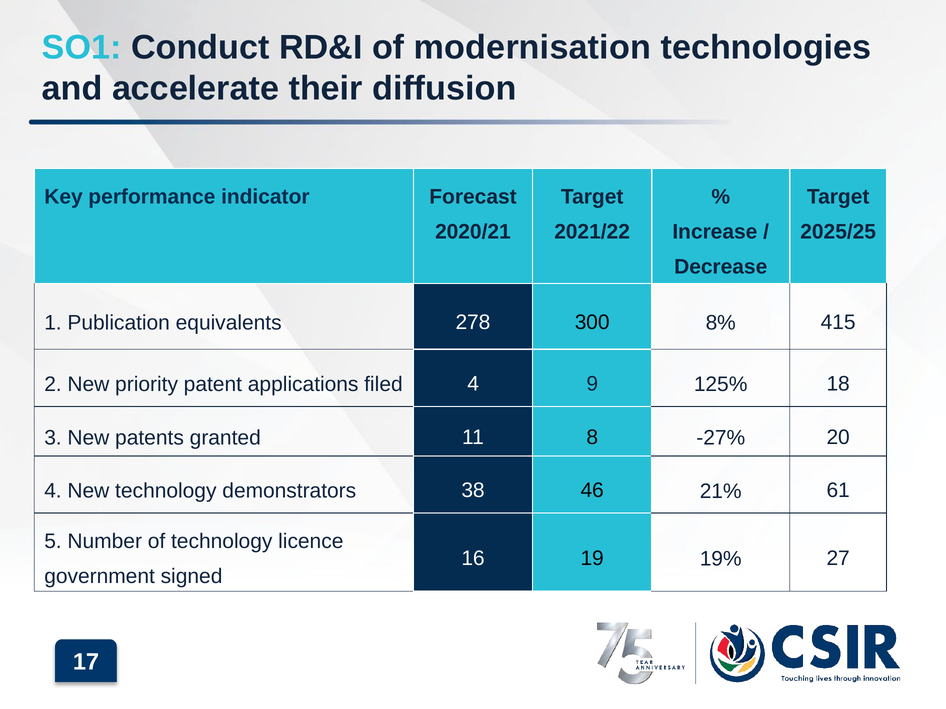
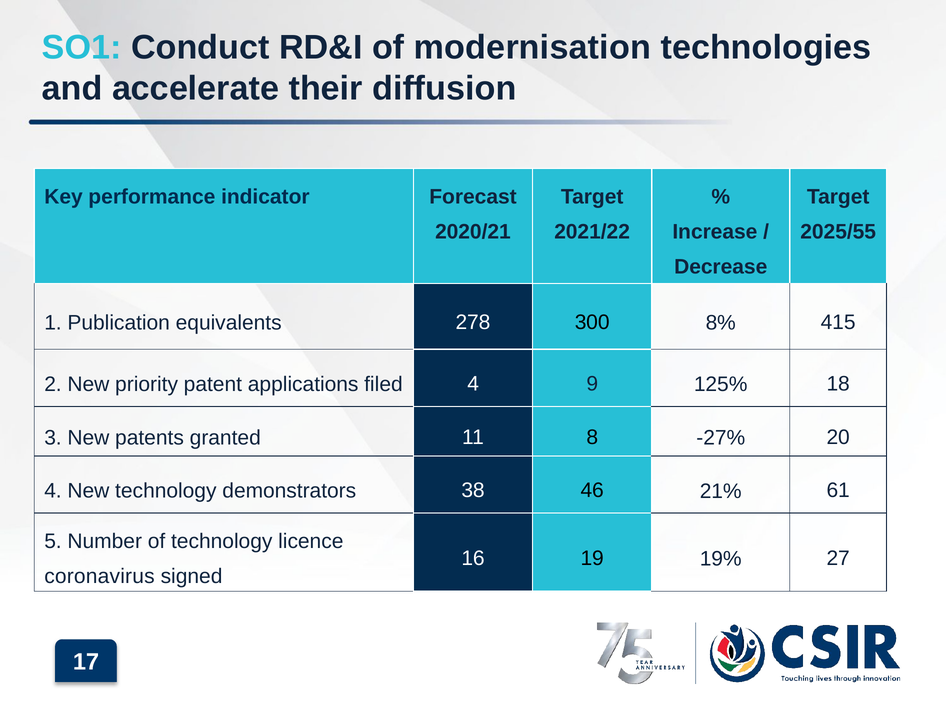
2025/25: 2025/25 -> 2025/55
government: government -> coronavirus
